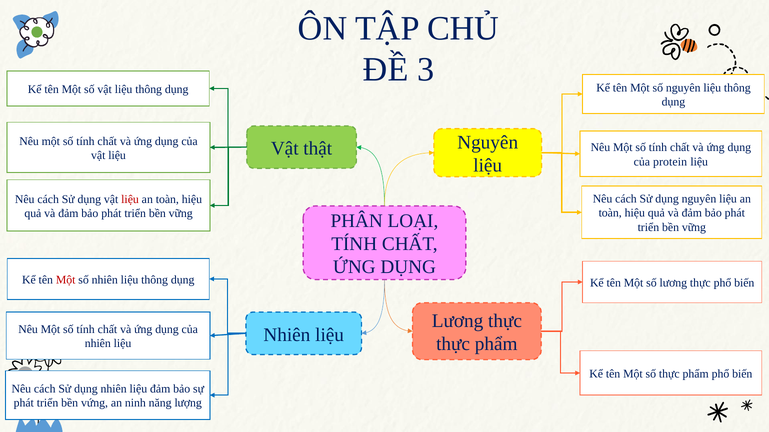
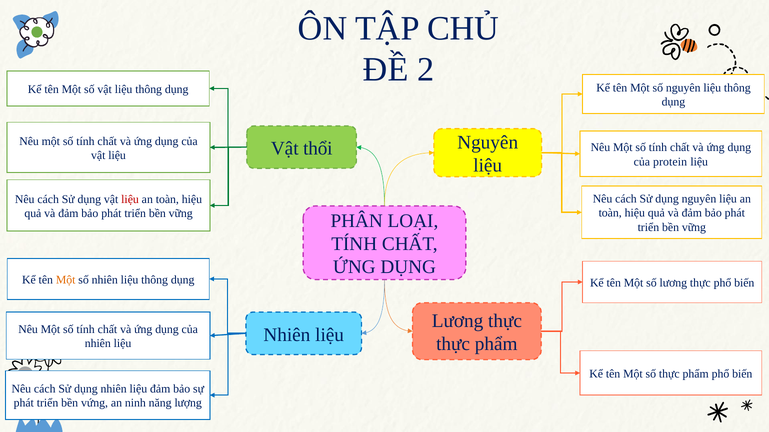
3: 3 -> 2
thật: thật -> thổi
Một at (66, 280) colour: red -> orange
